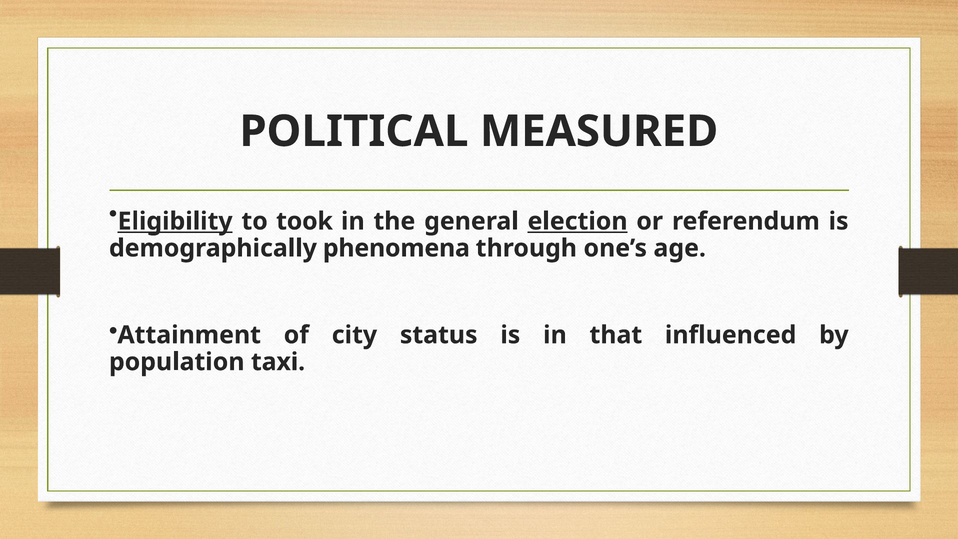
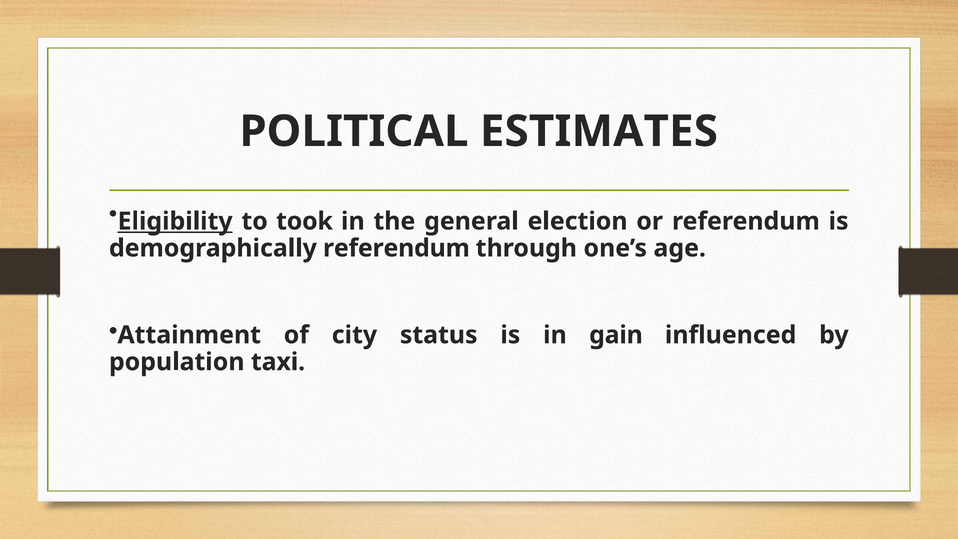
MEASURED: MEASURED -> ESTIMATES
election underline: present -> none
demographically phenomena: phenomena -> referendum
that: that -> gain
